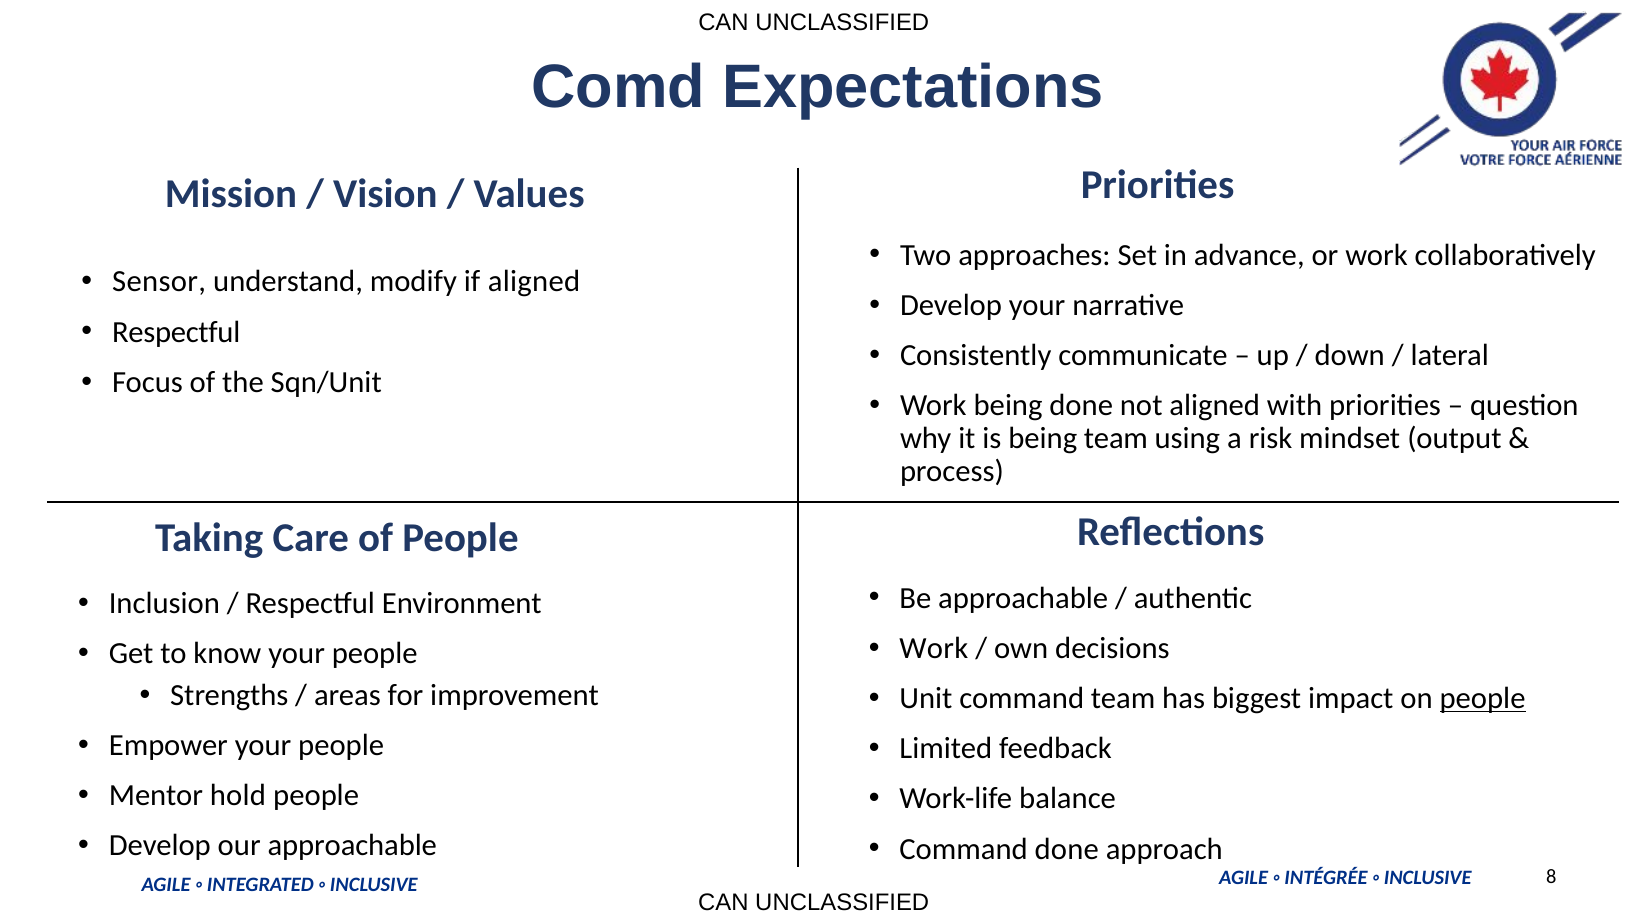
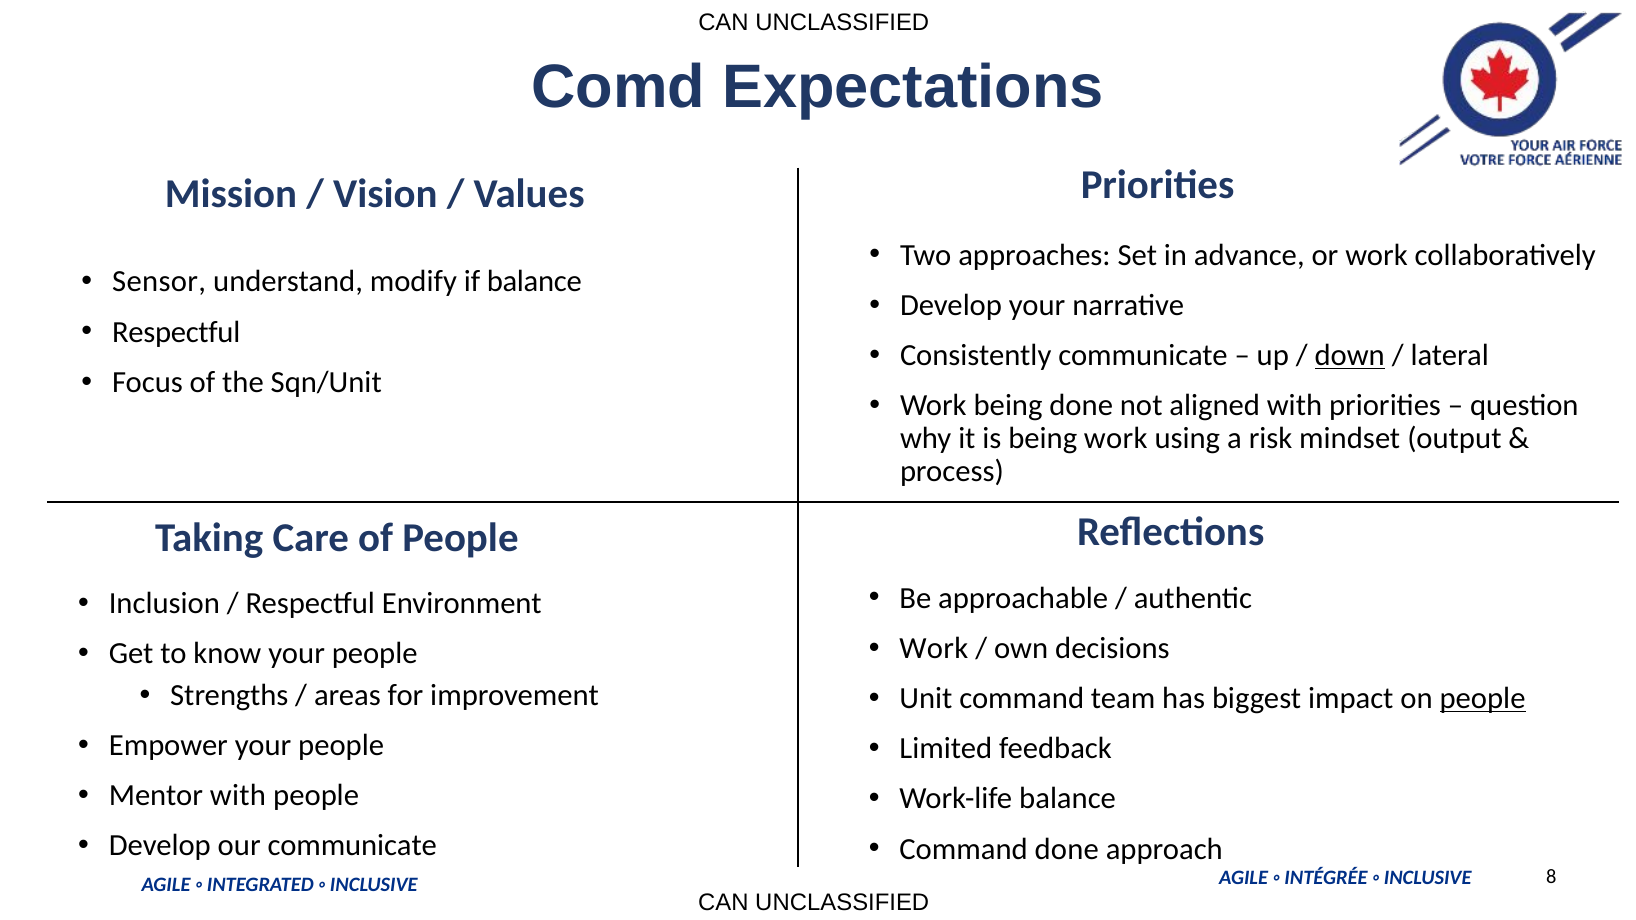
if aligned: aligned -> balance
down underline: none -> present
being team: team -> work
Mentor hold: hold -> with
our approachable: approachable -> communicate
